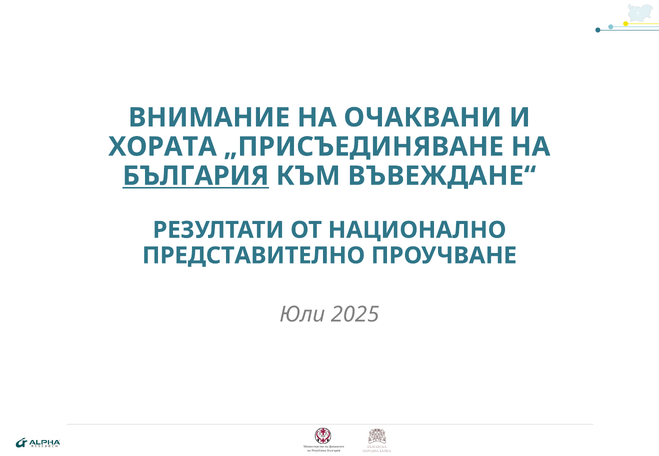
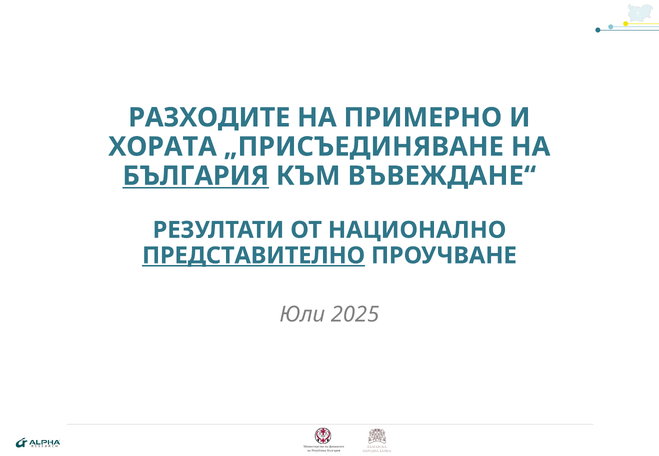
ВНИМАНИЕ: ВНИМАНИЕ -> РАЗХОДИТЕ
ОЧАКВАНИ: ОЧАКВАНИ -> ПРИМЕРНО
ПРЕДСТАВИТЕЛНО underline: none -> present
